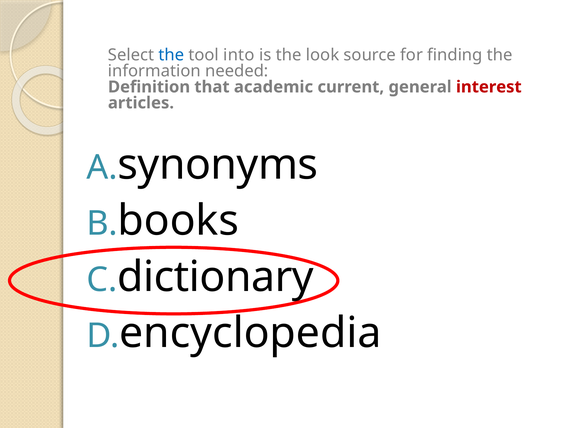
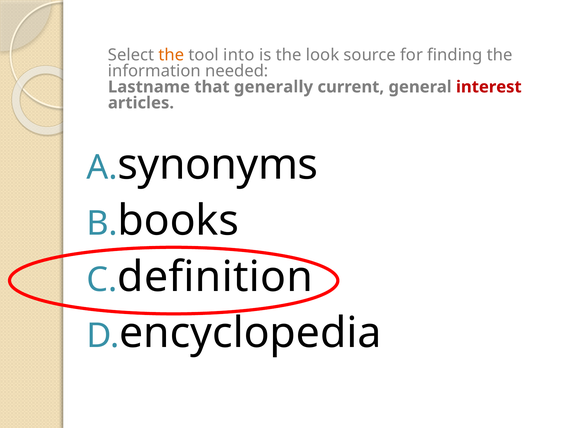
the at (171, 55) colour: blue -> orange
Definition: Definition -> Lastname
academic: academic -> generally
dictionary: dictionary -> definition
